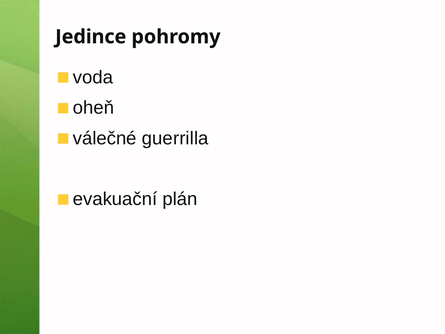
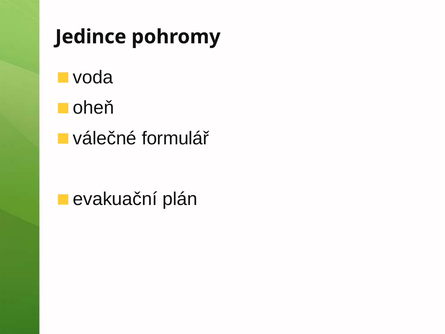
guerrilla: guerrilla -> formulář
